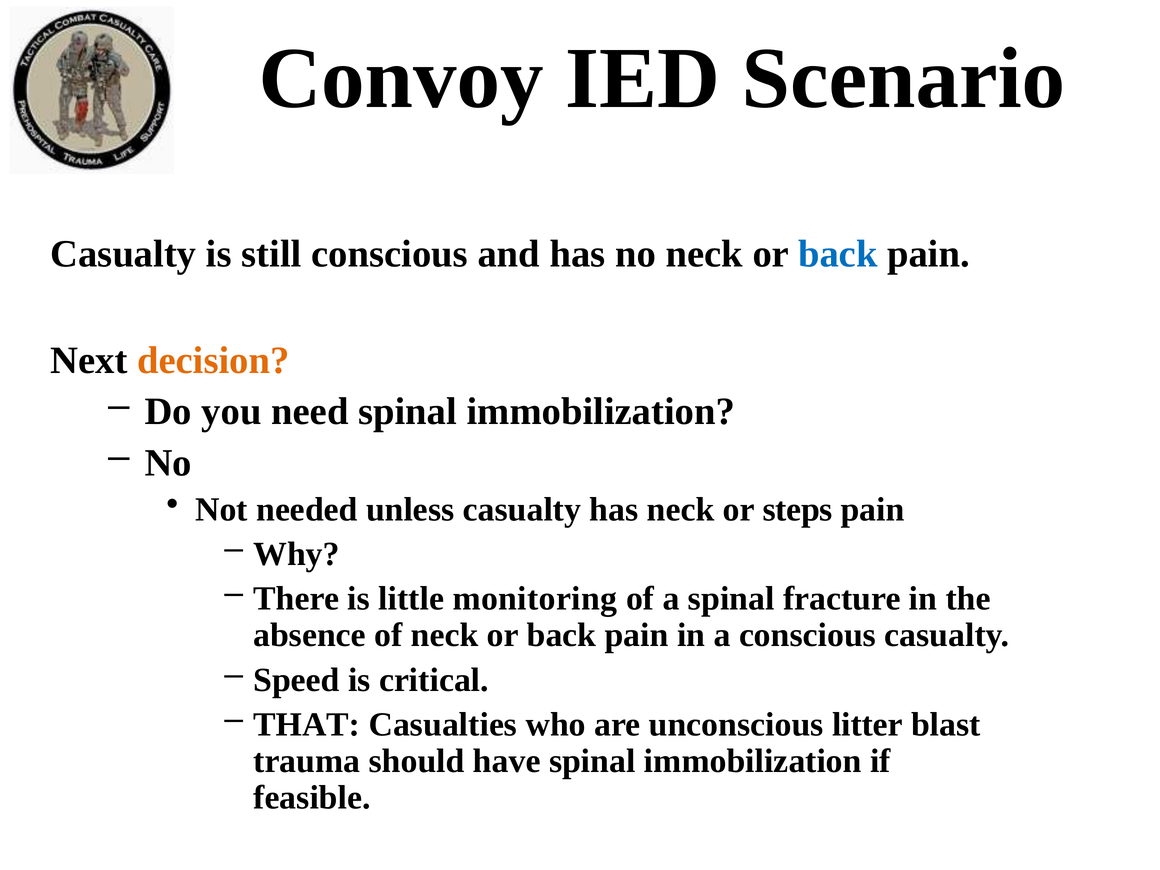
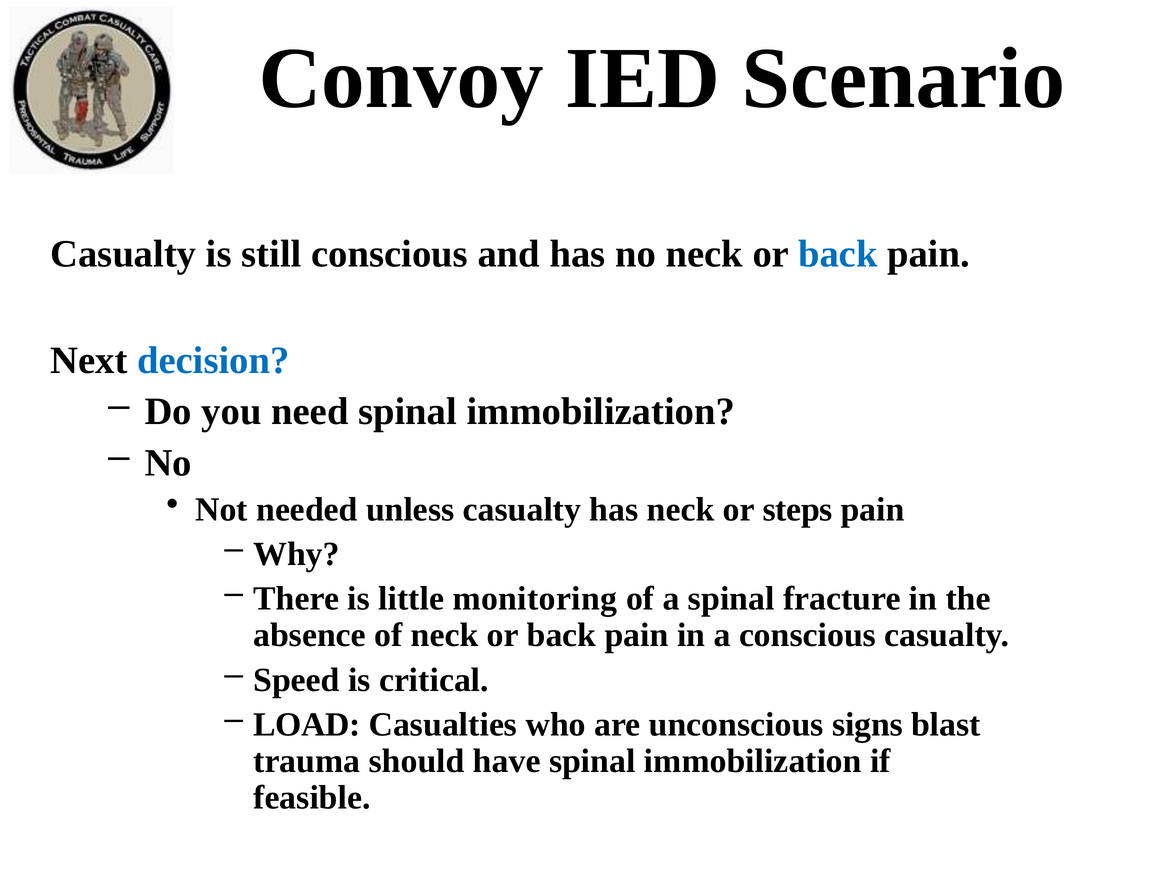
decision colour: orange -> blue
THAT: THAT -> LOAD
litter: litter -> signs
